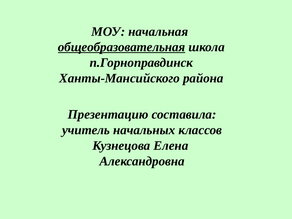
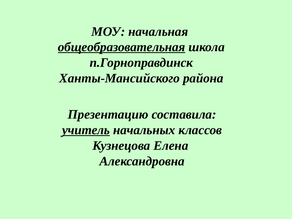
учитель underline: none -> present
